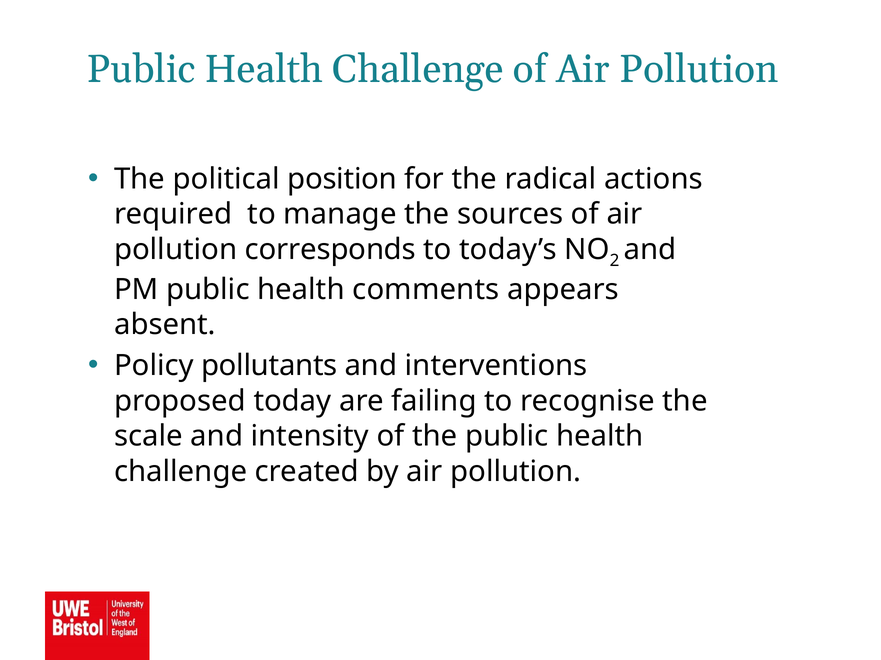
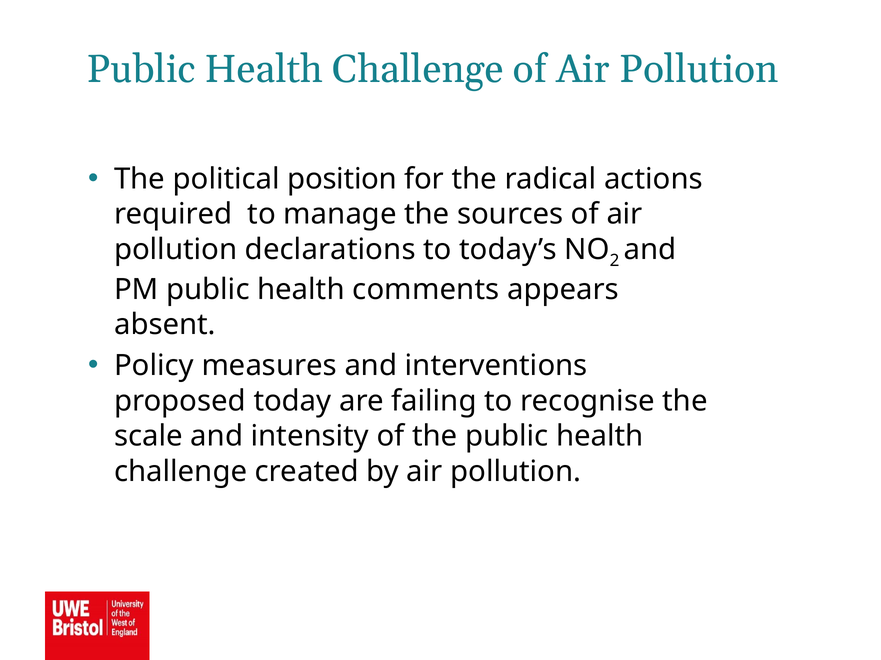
corresponds: corresponds -> declarations
pollutants: pollutants -> measures
